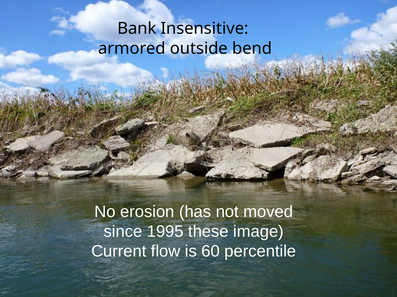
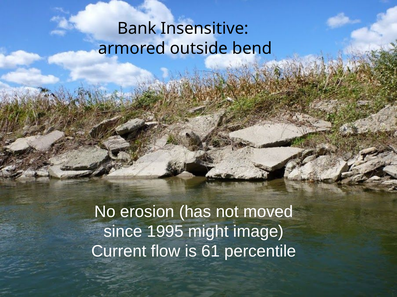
these: these -> might
60: 60 -> 61
